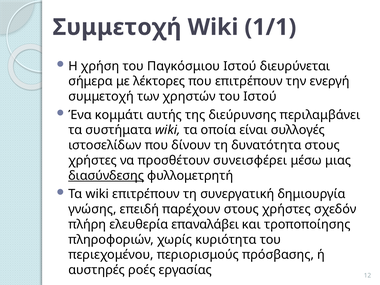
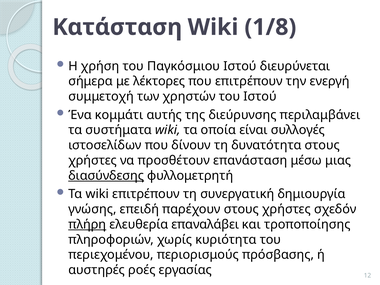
Συμμετοχή at (117, 27): Συμμετοχή -> Κατάσταση
1/1: 1/1 -> 1/8
συνεισφέρει: συνεισφέρει -> επανάσταση
πλήρη underline: none -> present
